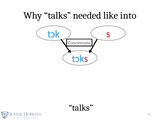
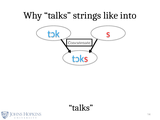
needed: needed -> strings
